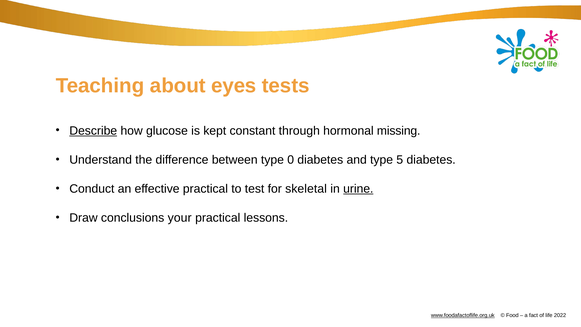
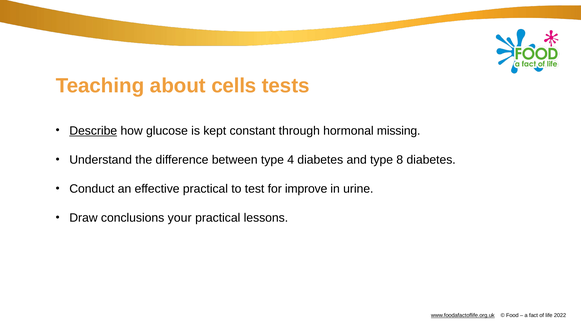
eyes: eyes -> cells
0: 0 -> 4
5: 5 -> 8
skeletal: skeletal -> improve
urine underline: present -> none
